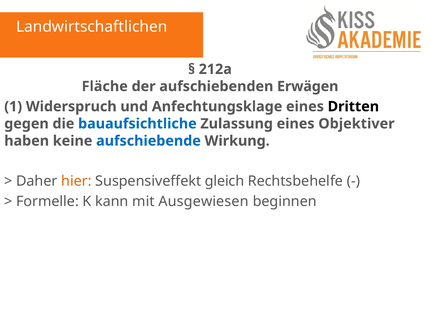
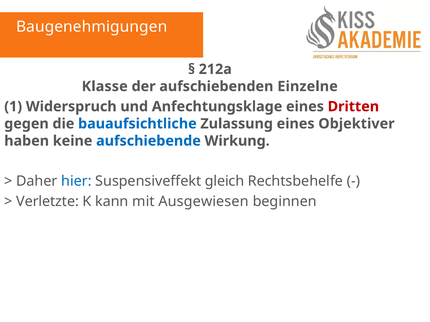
Landwirtschaftlichen: Landwirtschaftlichen -> Baugenehmigungen
Fläche: Fläche -> Klasse
Erwägen: Erwägen -> Einzelne
Dritten colour: black -> red
hier colour: orange -> blue
Formelle: Formelle -> Verletzte
